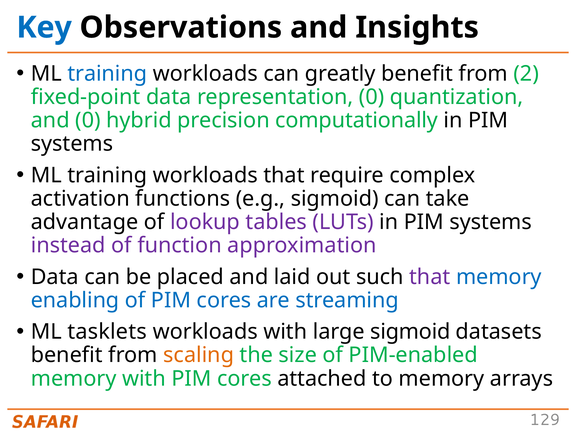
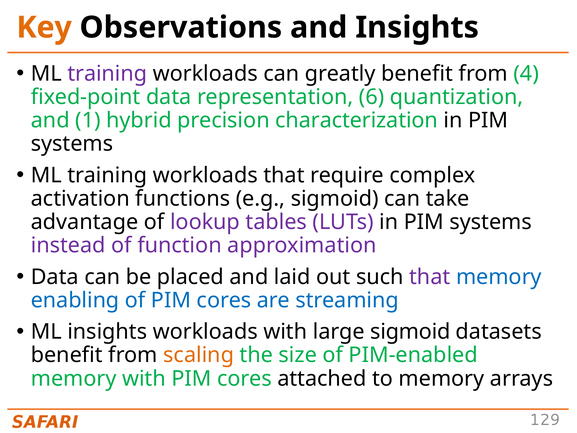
Key colour: blue -> orange
training at (107, 74) colour: blue -> purple
2: 2 -> 4
representation 0: 0 -> 6
and 0: 0 -> 1
computationally: computationally -> characterization
ML tasklets: tasklets -> insights
